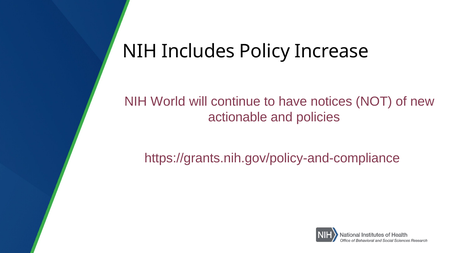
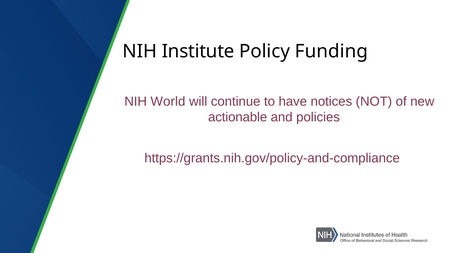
Includes: Includes -> Institute
Increase: Increase -> Funding
